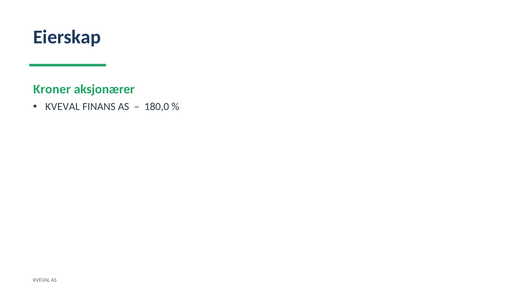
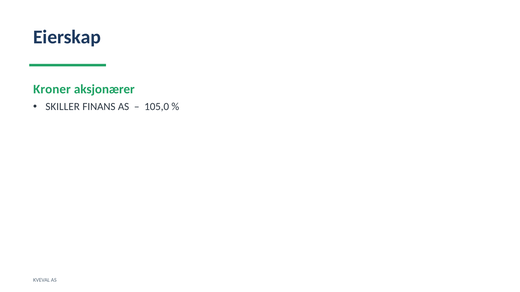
KVEVAL at (63, 107): KVEVAL -> SKILLER
180,0: 180,0 -> 105,0
